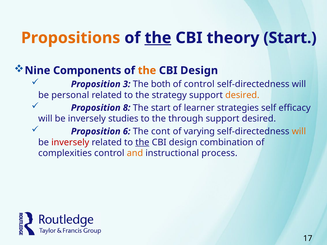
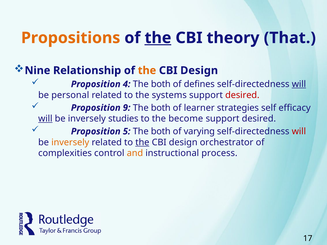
theory Start: Start -> That
Components: Components -> Relationship
3: 3 -> 4
of control: control -> defines
will at (299, 84) underline: none -> present
strategy: strategy -> systems
desired at (242, 95) colour: orange -> red
8: 8 -> 9
start at (161, 108): start -> both
will at (45, 119) underline: none -> present
through: through -> become
6: 6 -> 5
cont at (161, 132): cont -> both
will at (299, 132) colour: orange -> red
inversely at (70, 142) colour: red -> orange
combination: combination -> orchestrator
